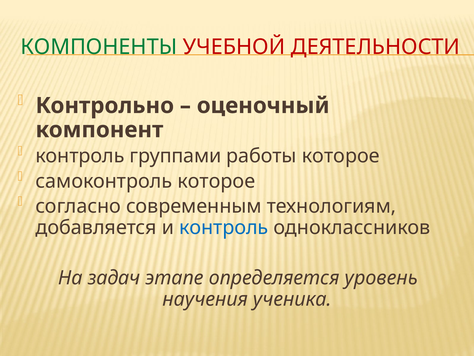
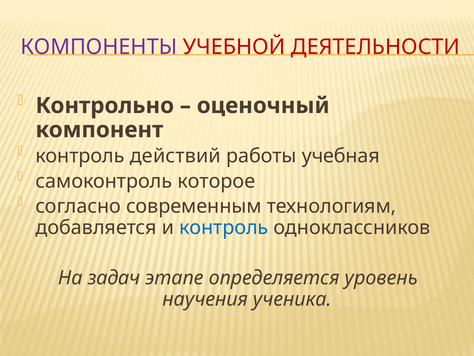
КОМПОНЕНТЫ colour: green -> purple
группами: группами -> действий
работы которое: которое -> учебная
